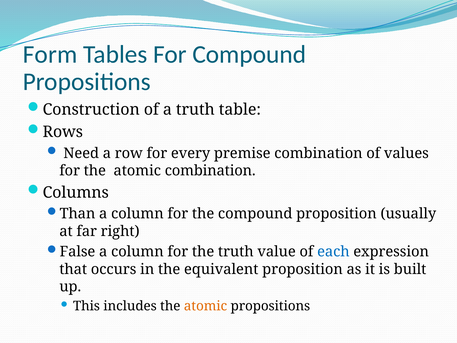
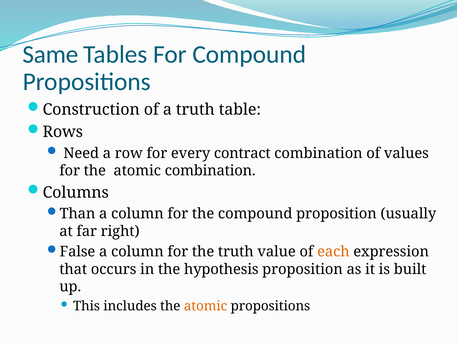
Form: Form -> Same
premise: premise -> contract
each colour: blue -> orange
equivalent: equivalent -> hypothesis
